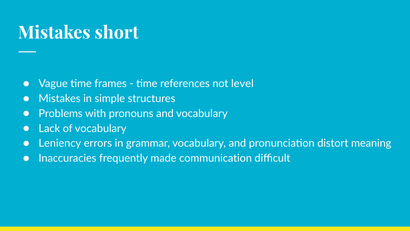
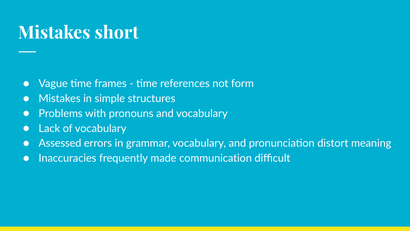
level: level -> form
Leniency: Leniency -> Assessed
